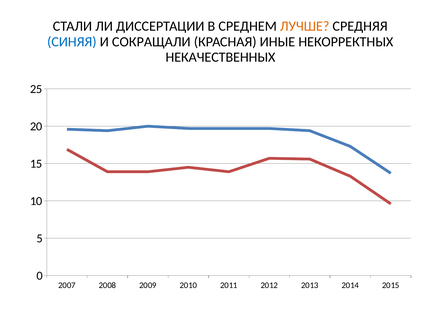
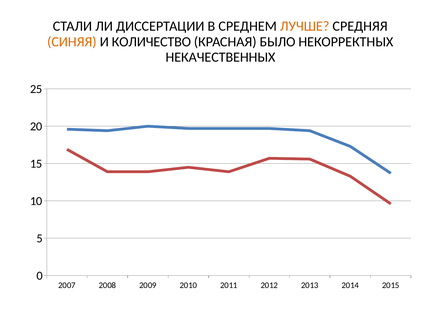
СИНЯЯ colour: blue -> orange
СОКРАЩАЛИ: СОКРАЩАЛИ -> КОЛИЧЕСТВО
ИНЫЕ: ИНЫЕ -> БЫЛО
